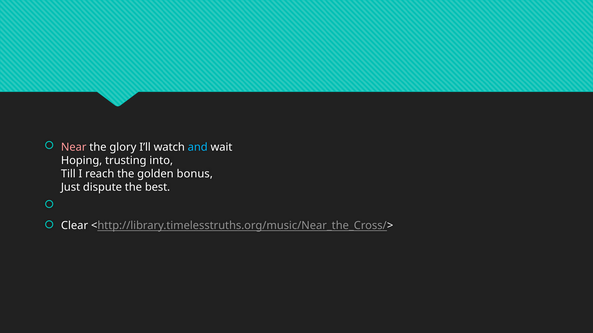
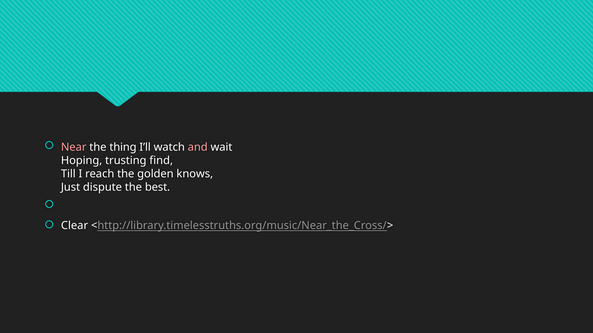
glory: glory -> thing
and colour: light blue -> pink
into: into -> find
bonus: bonus -> knows
